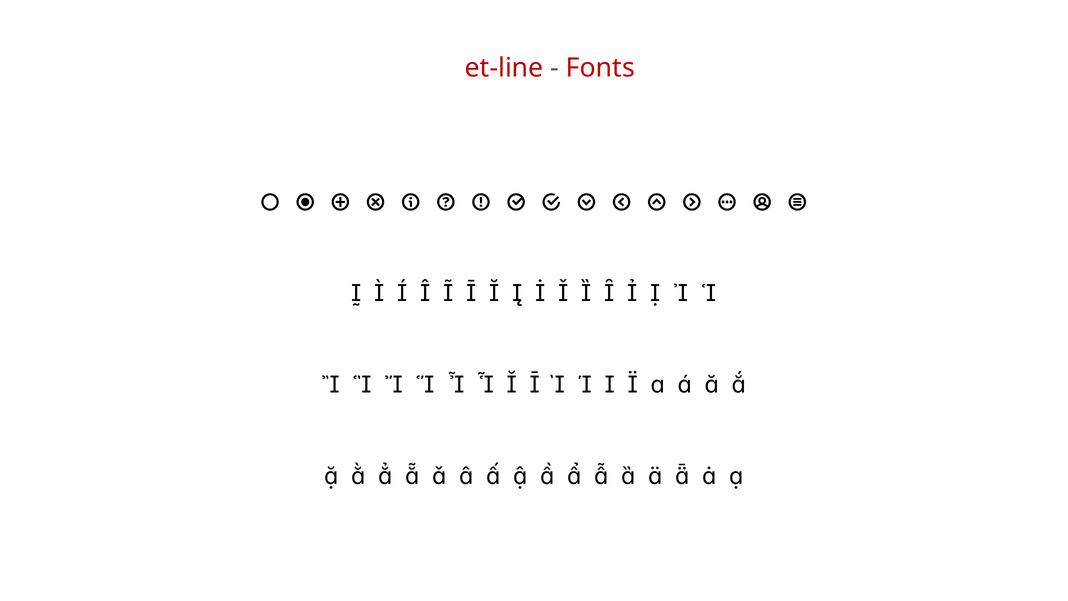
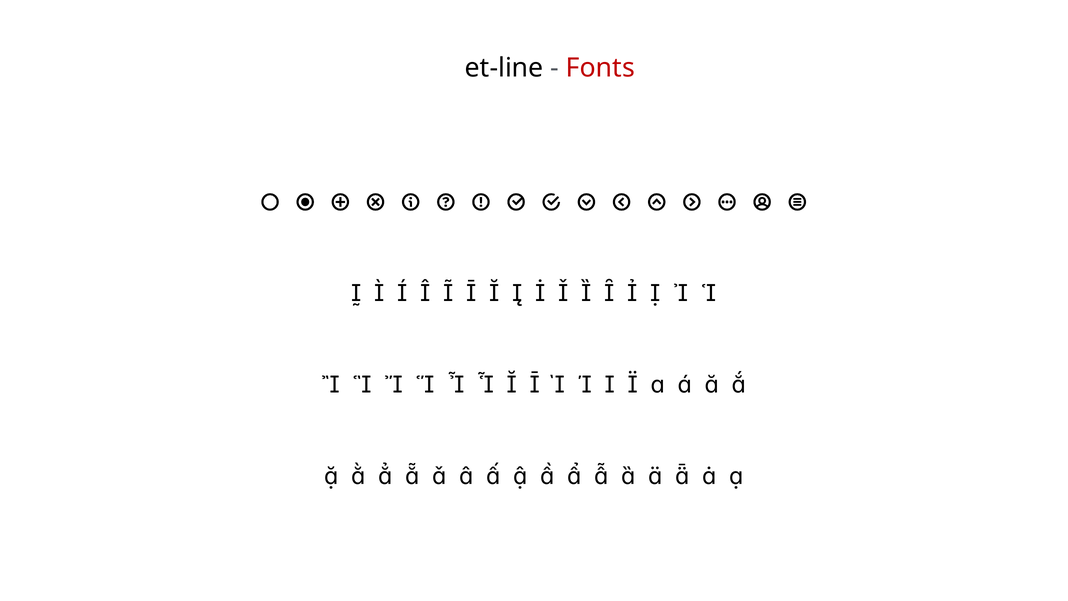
et-line colour: red -> black
